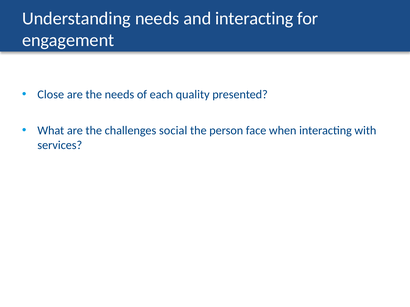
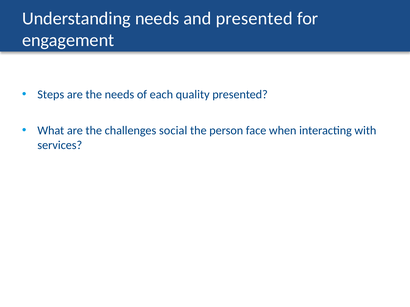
and interacting: interacting -> presented
Close: Close -> Steps
